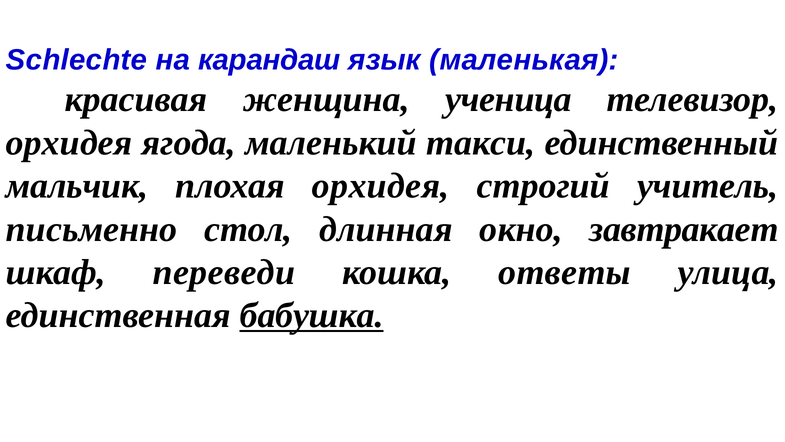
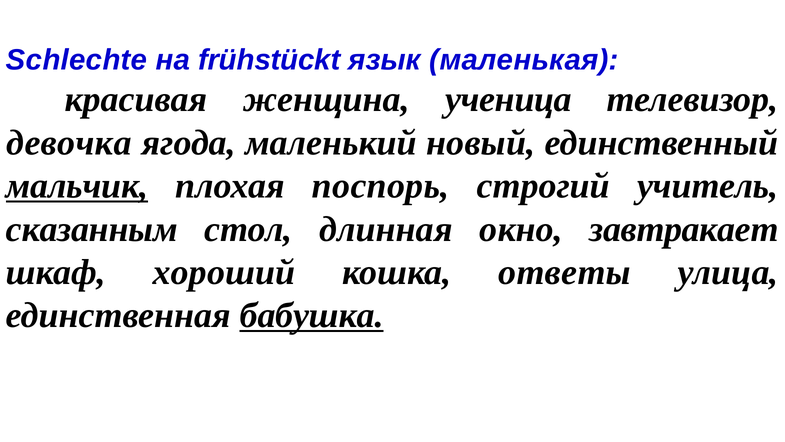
карандаш: карандаш -> frühstückt
орхидея at (69, 143): орхидея -> девочка
такси: такси -> новый
мальчик underline: none -> present
плохая орхидея: орхидея -> поспорь
письменно: письменно -> сказанным
переведи: переведи -> хороший
